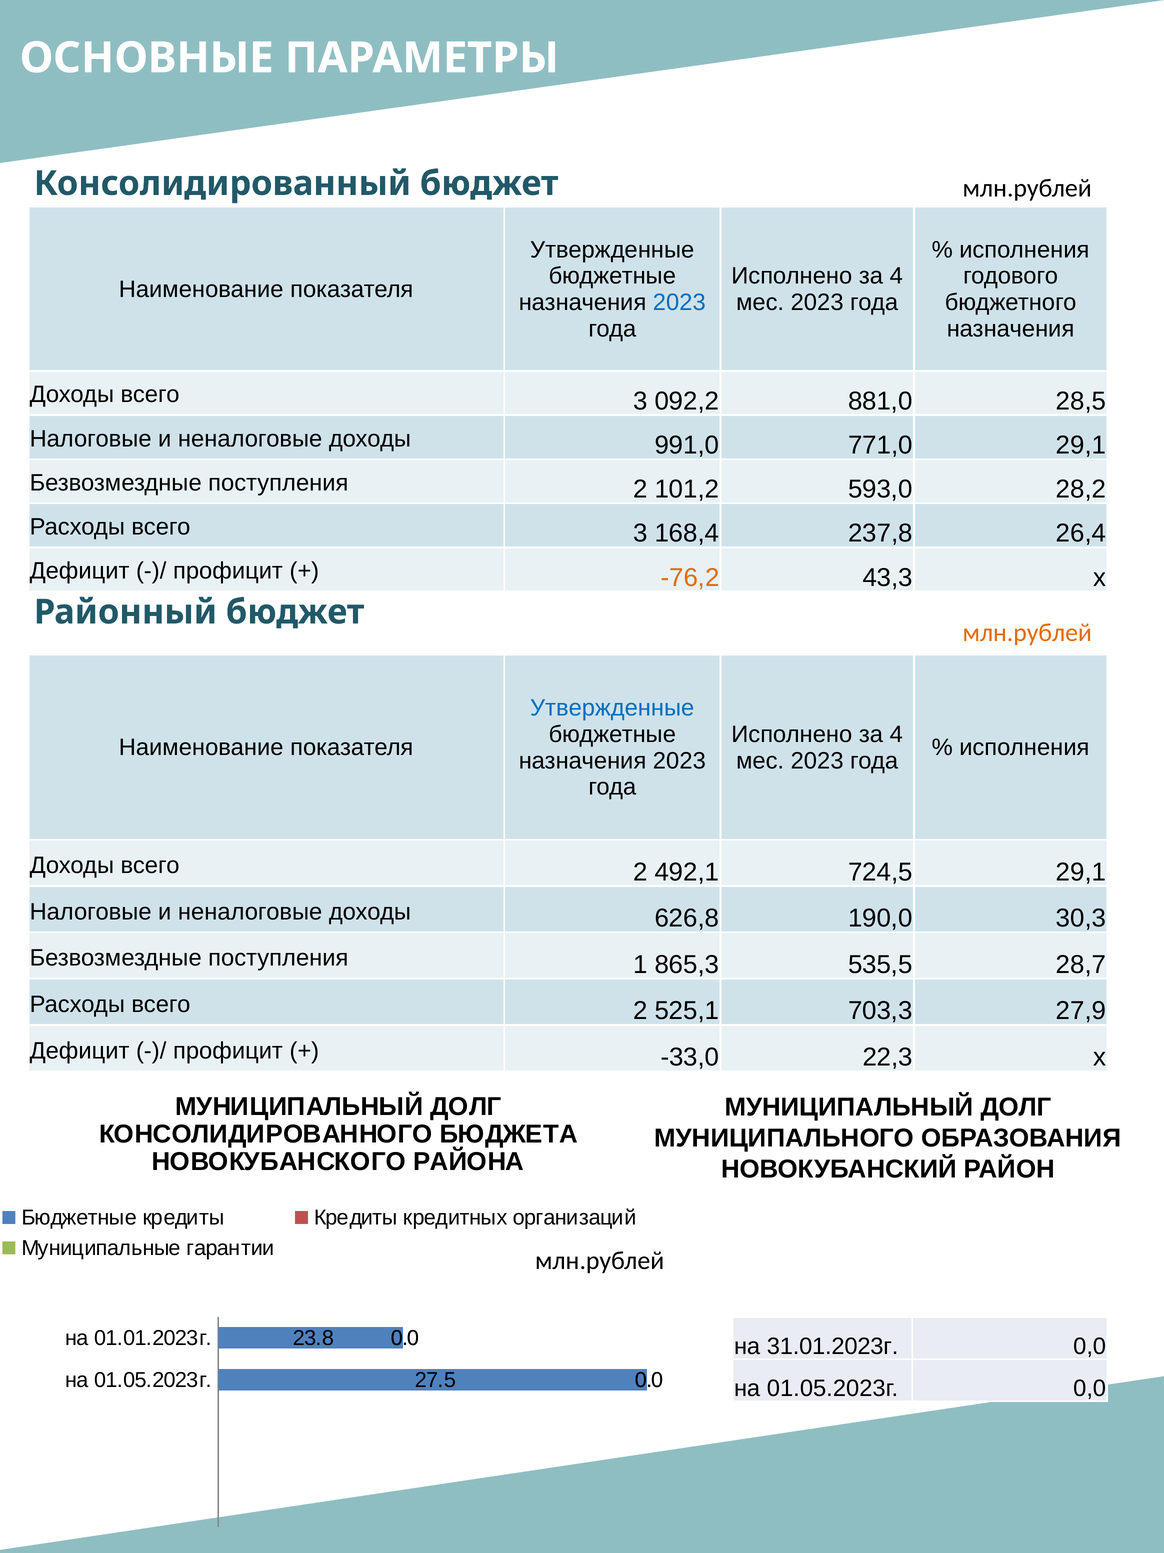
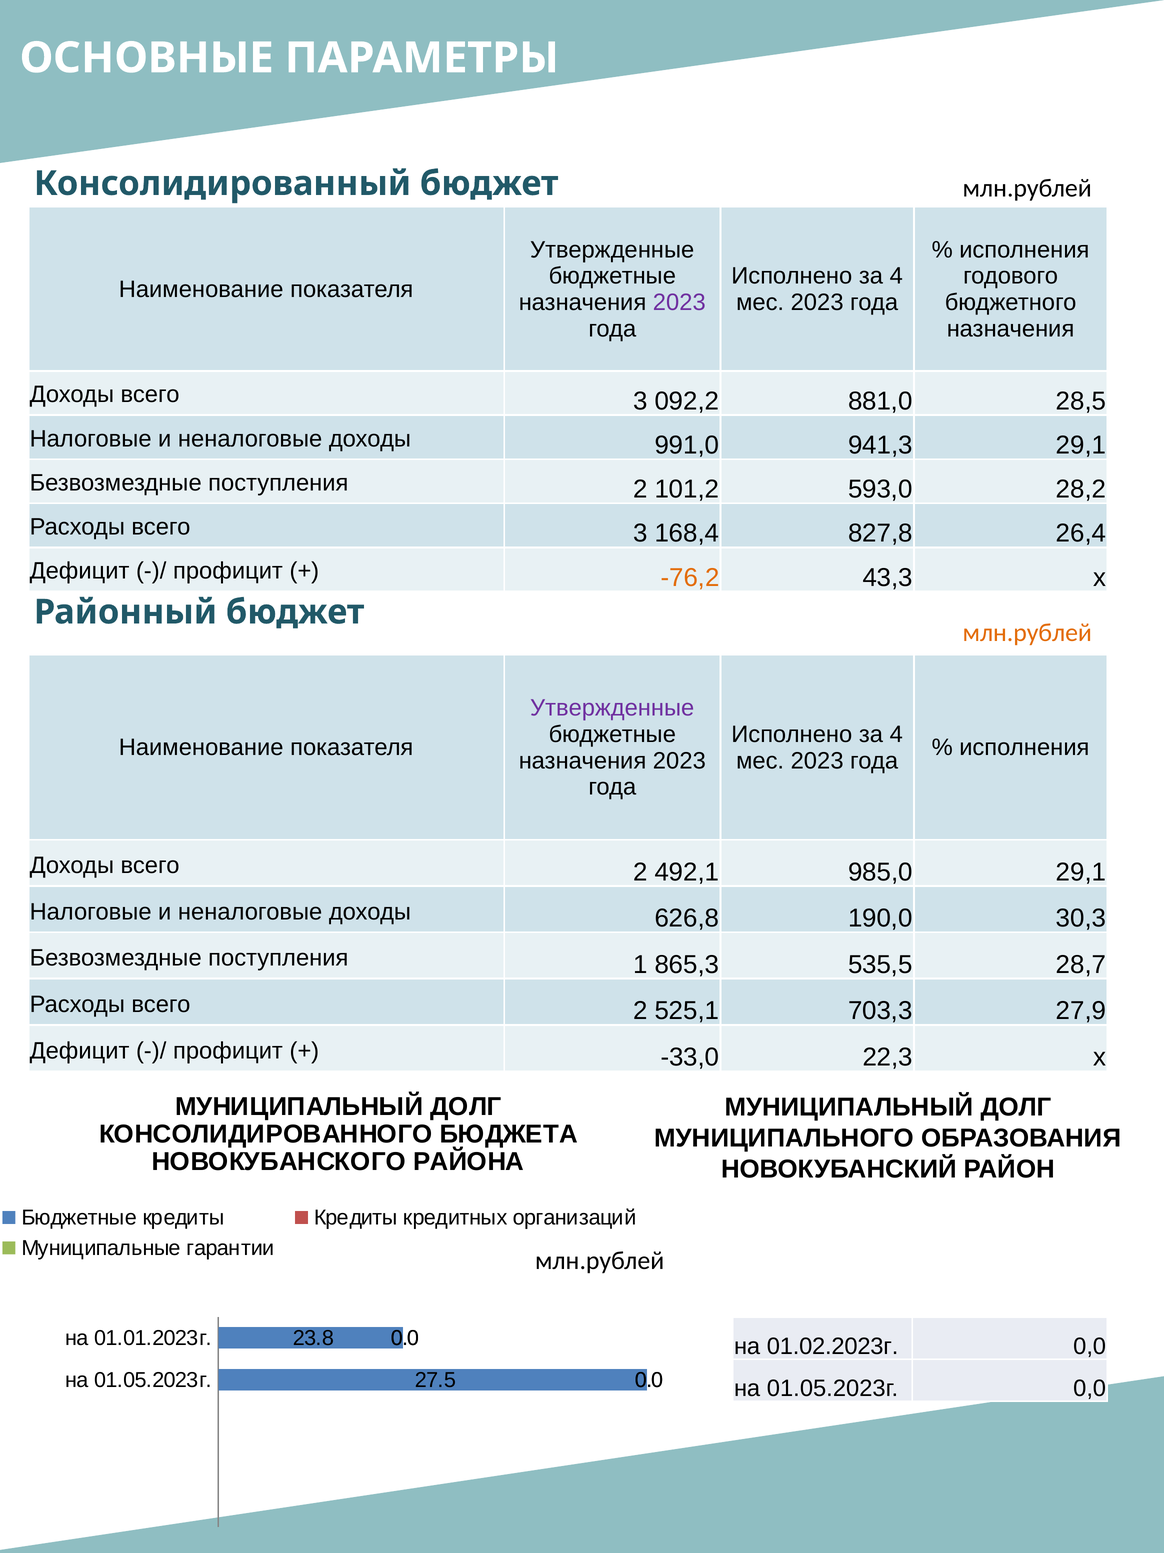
2023 at (679, 302) colour: blue -> purple
771,0: 771,0 -> 941,3
237,8: 237,8 -> 827,8
Утвержденные at (612, 707) colour: blue -> purple
724,5: 724,5 -> 985,0
31.01.2023г: 31.01.2023г -> 01.02.2023г
